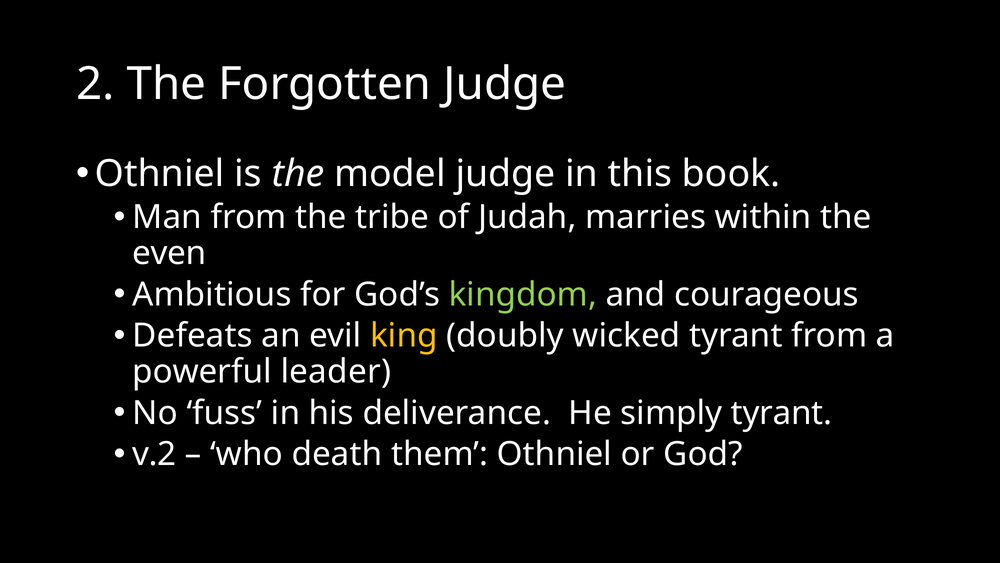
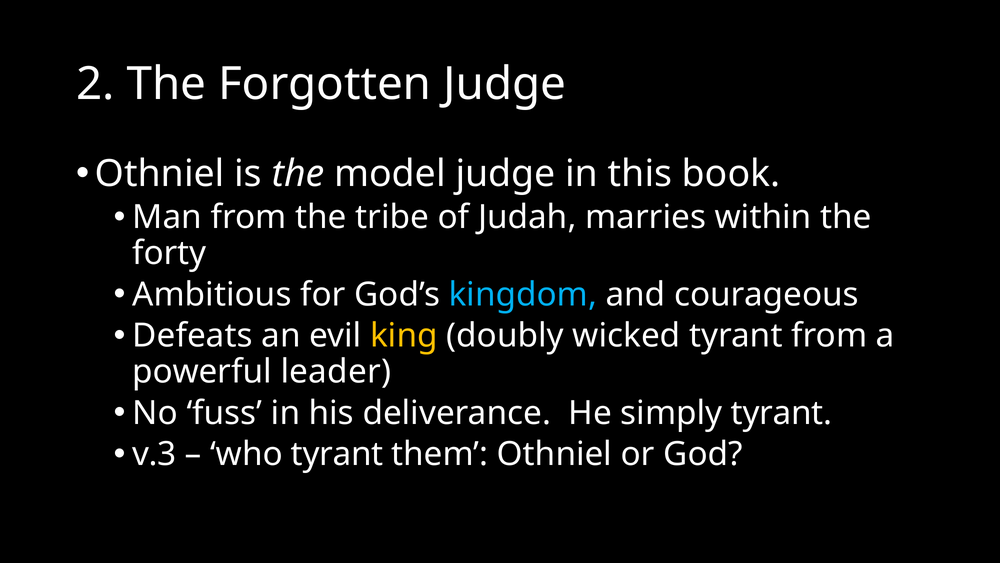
even: even -> forty
kingdom colour: light green -> light blue
v.2: v.2 -> v.3
who death: death -> tyrant
